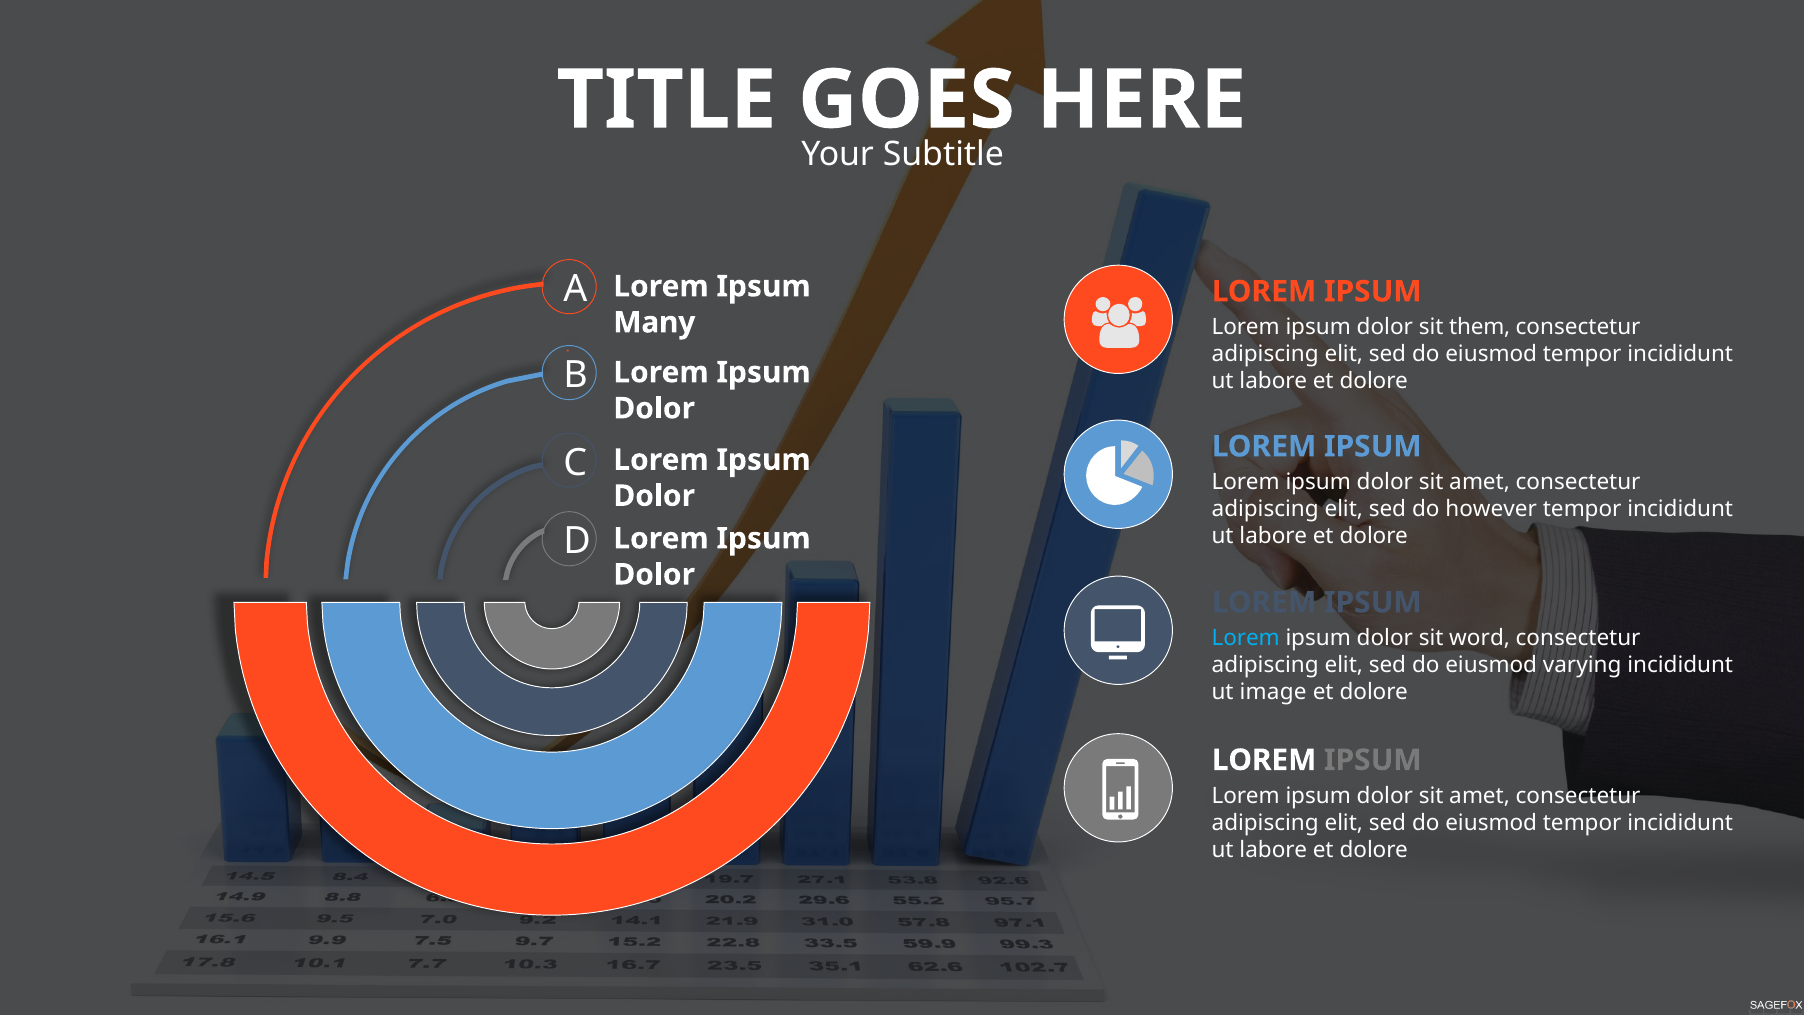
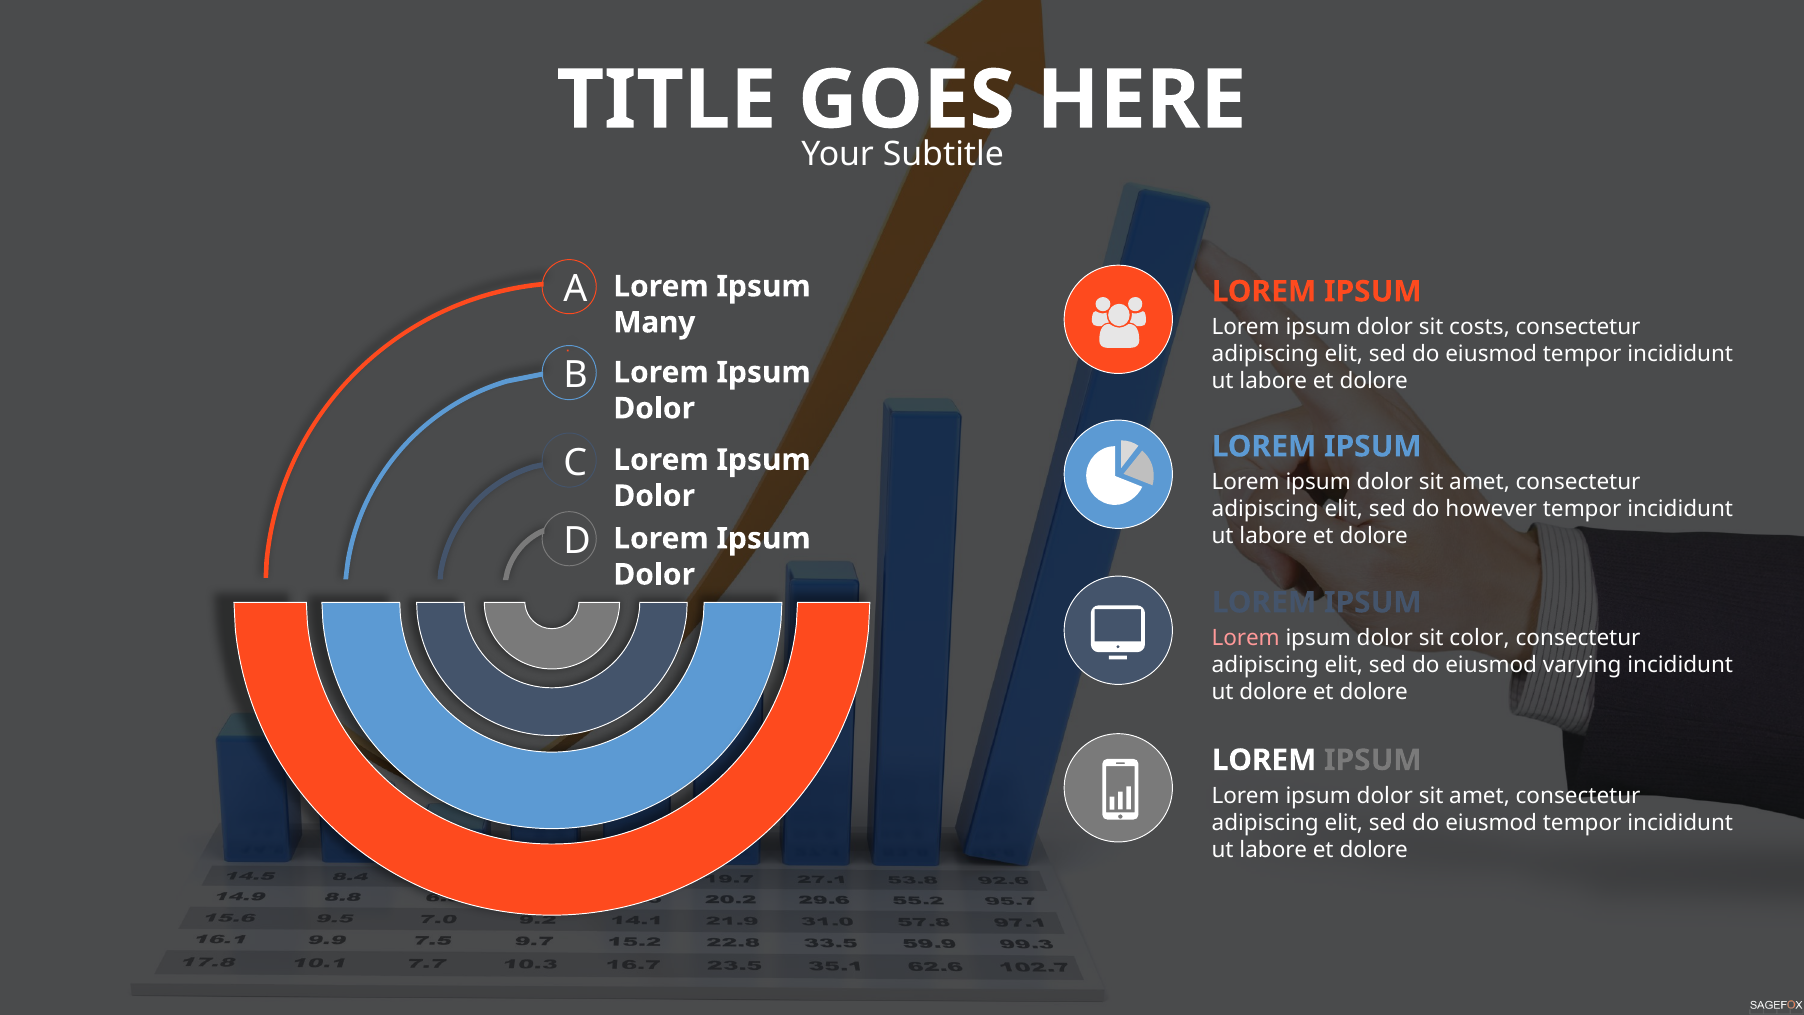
them: them -> costs
Lorem at (1246, 638) colour: light blue -> pink
word: word -> color
ut image: image -> dolore
